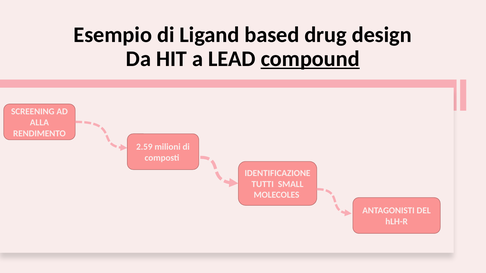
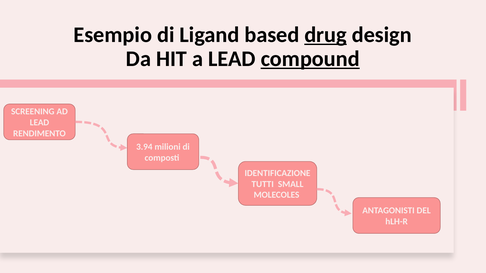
drug underline: none -> present
ALLA at (39, 123): ALLA -> LEAD
2.59: 2.59 -> 3.94
